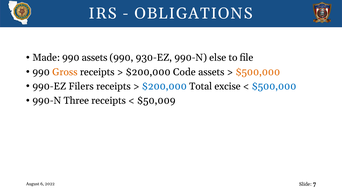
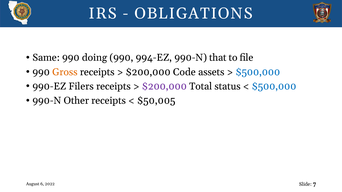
Made: Made -> Same
990 assets: assets -> doing
930-EZ: 930-EZ -> 994-EZ
else: else -> that
$500,000 at (258, 72) colour: orange -> blue
$200,000 at (164, 87) colour: blue -> purple
excise: excise -> status
Three: Three -> Other
$50,009: $50,009 -> $50,005
